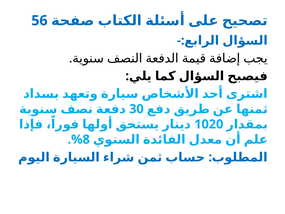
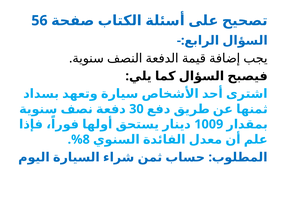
1020: 1020 -> 1009
